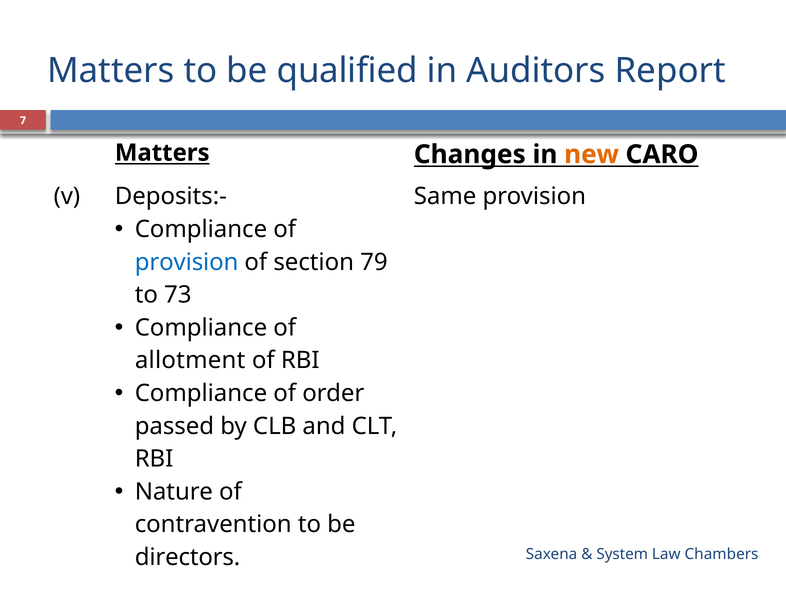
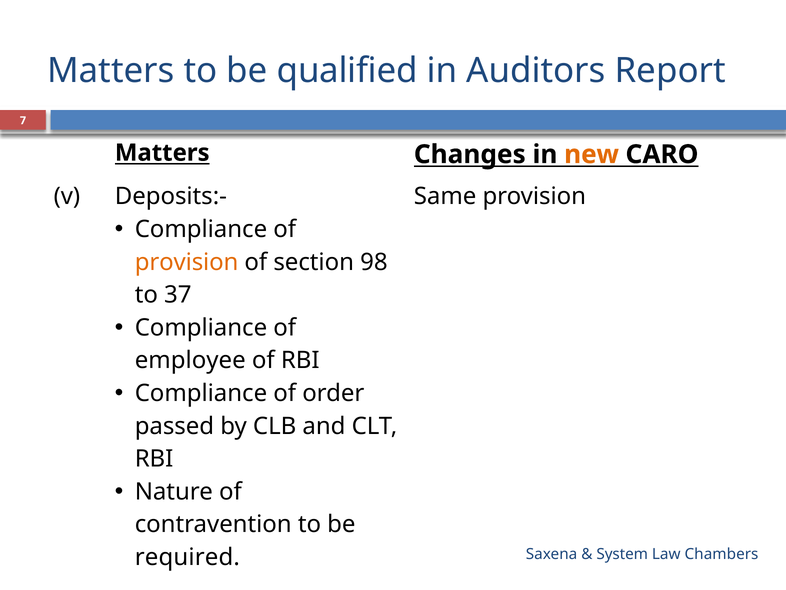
provision at (187, 262) colour: blue -> orange
79: 79 -> 98
73: 73 -> 37
allotment: allotment -> employee
directors: directors -> required
